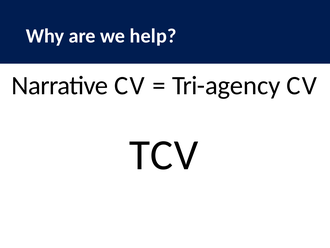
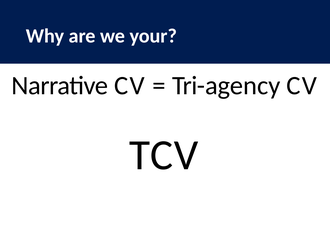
help: help -> your
